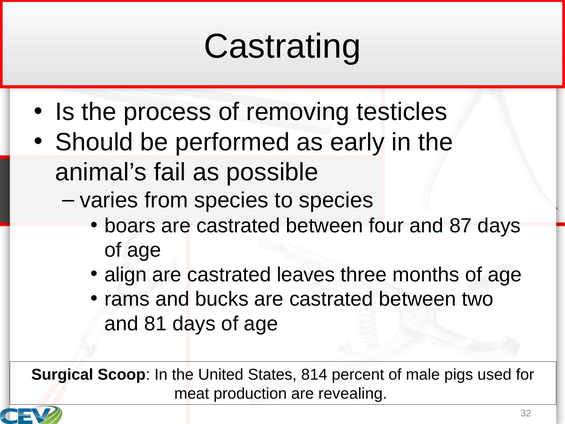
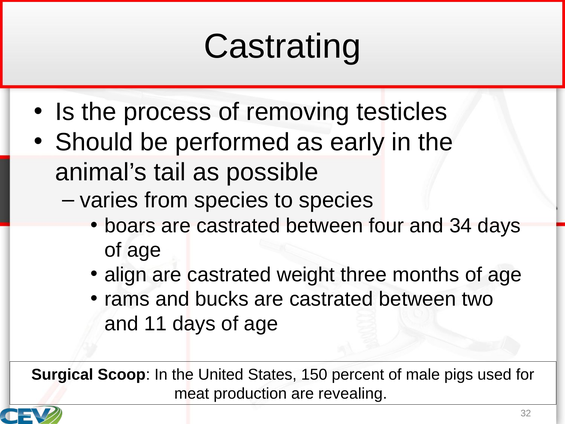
fail: fail -> tail
87: 87 -> 34
leaves: leaves -> weight
81: 81 -> 11
814: 814 -> 150
